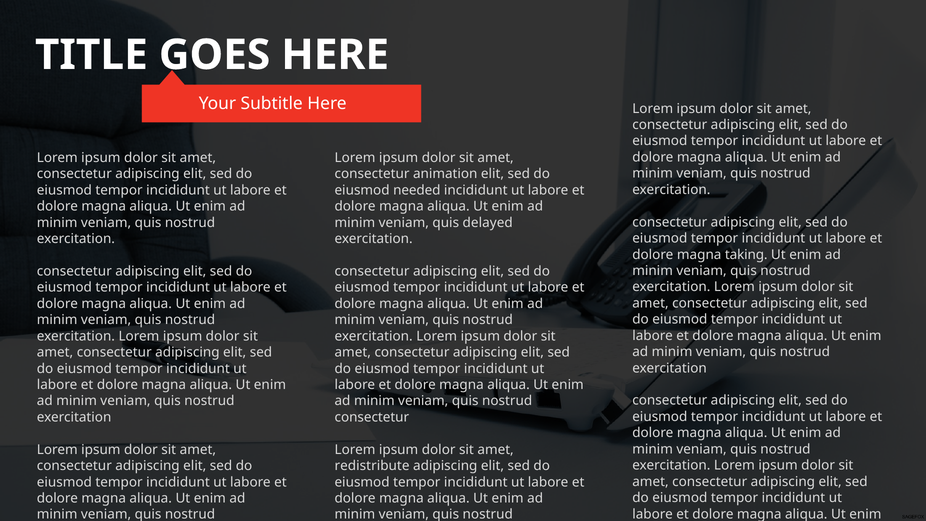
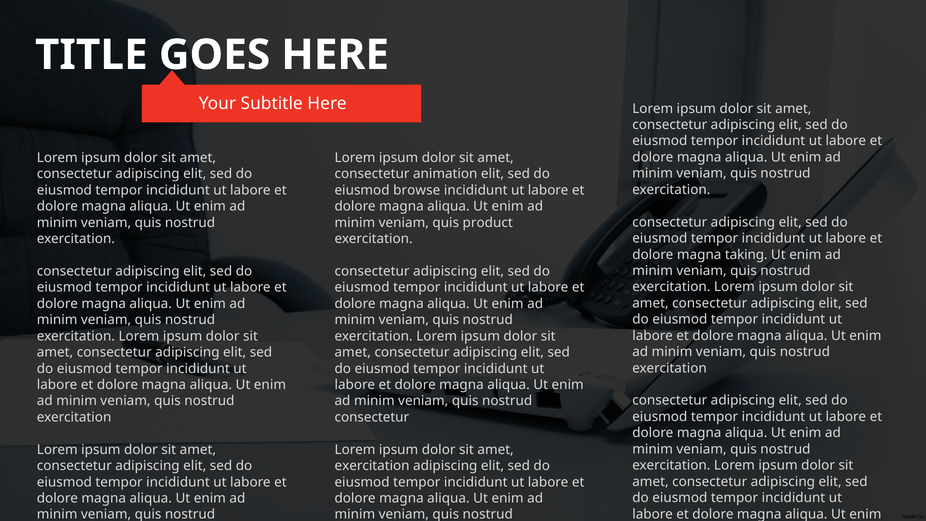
needed: needed -> browse
delayed: delayed -> product
redistribute at (372, 466): redistribute -> exercitation
